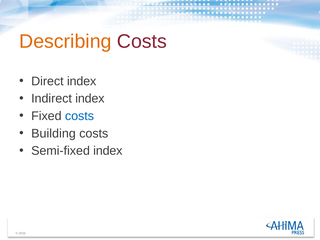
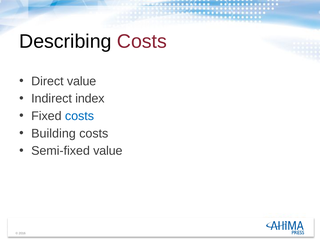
Describing colour: orange -> black
Direct index: index -> value
Semi-fixed index: index -> value
